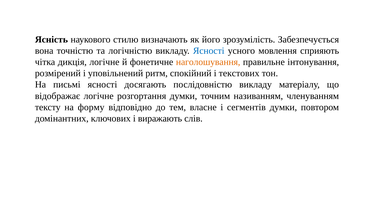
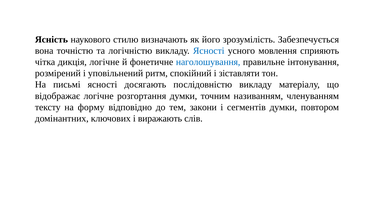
наголошування colour: orange -> blue
текстових: текстових -> зіставляти
власне: власне -> закони
